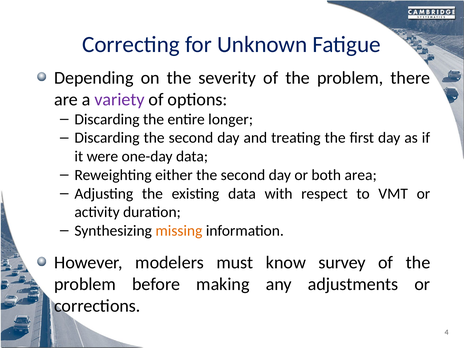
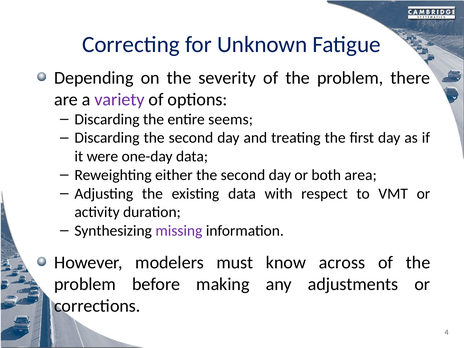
longer: longer -> seems
missing colour: orange -> purple
survey: survey -> across
